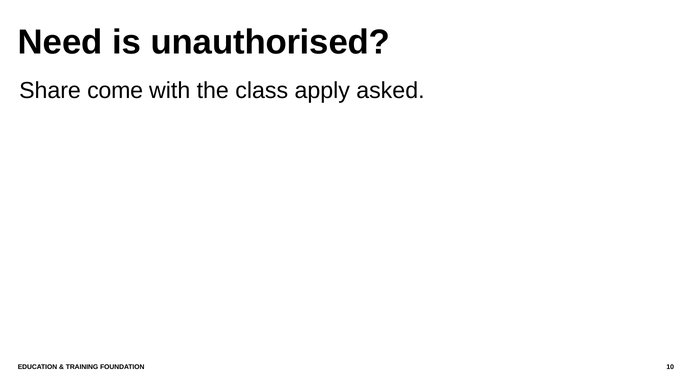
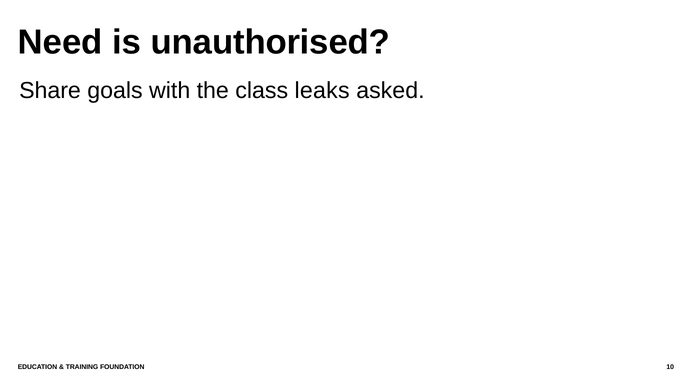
come: come -> goals
apply: apply -> leaks
